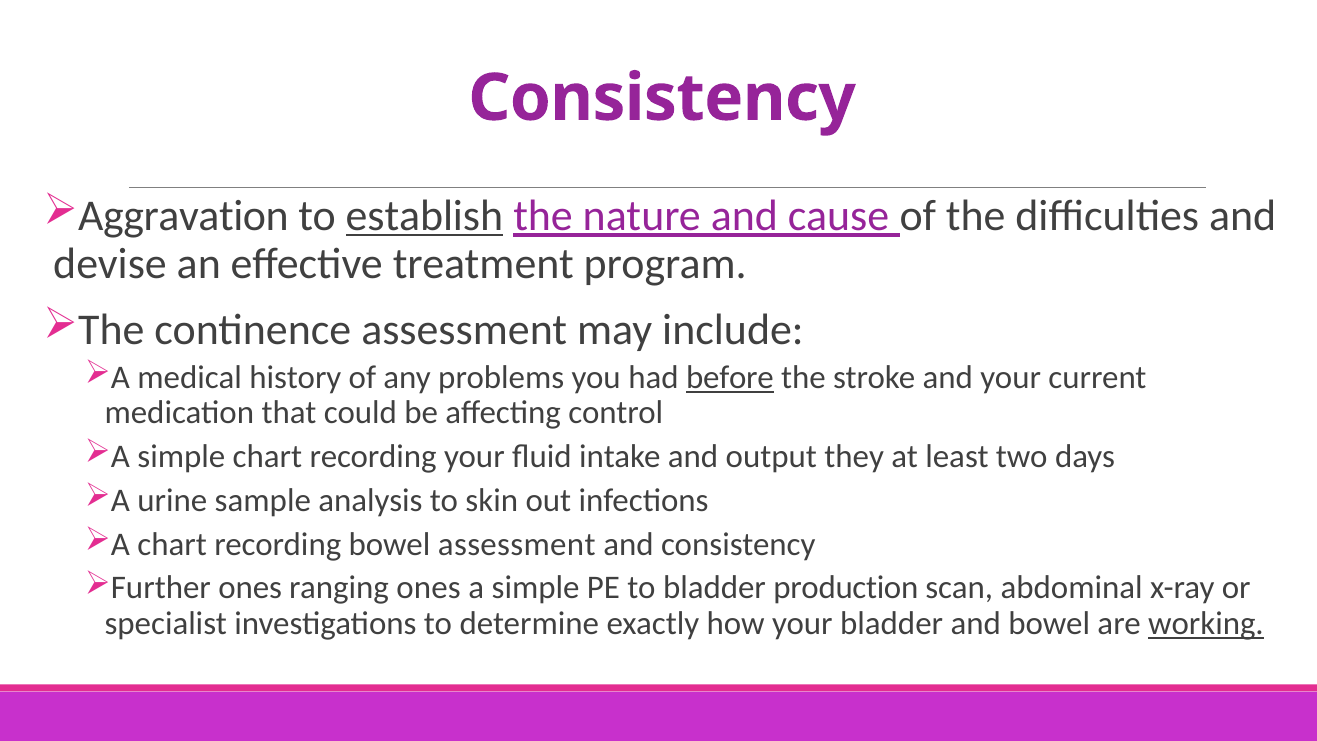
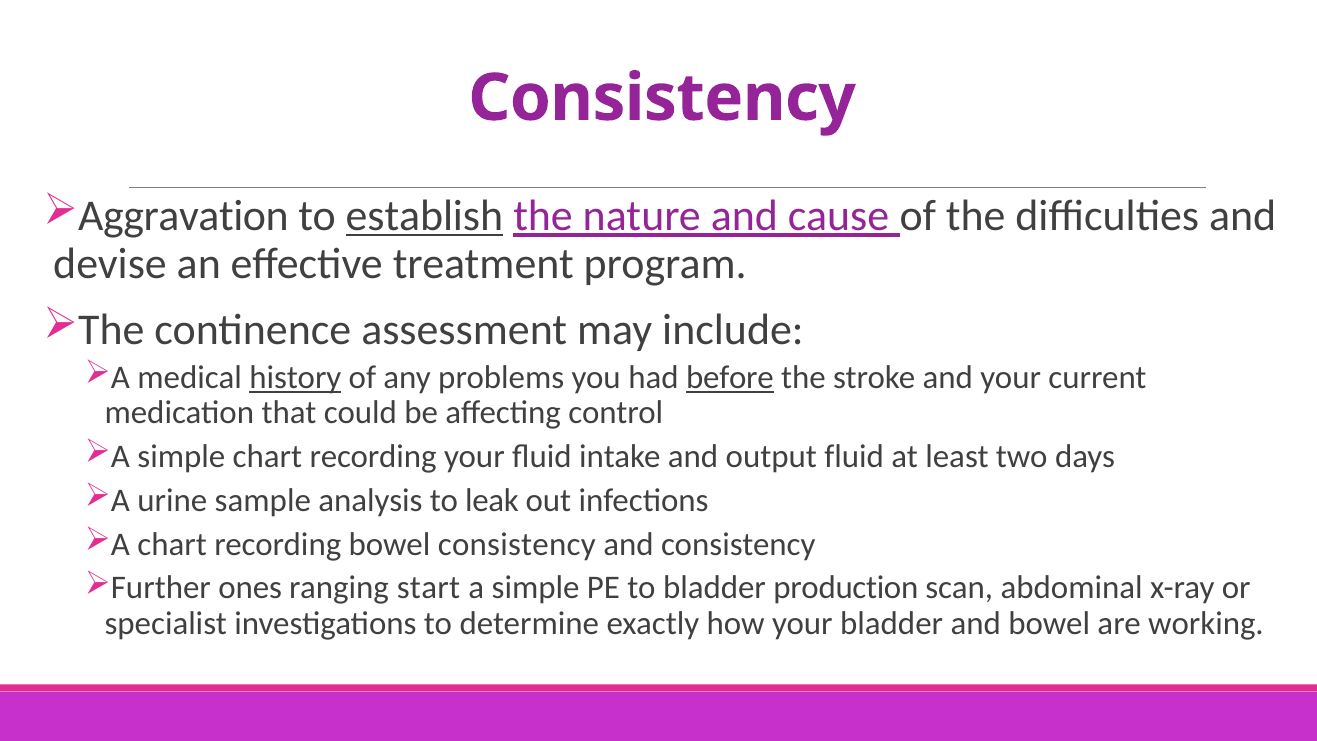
history underline: none -> present
output they: they -> fluid
skin: skin -> leak
bowel assessment: assessment -> consistency
ranging ones: ones -> start
working underline: present -> none
